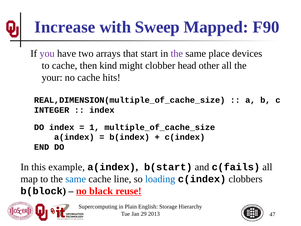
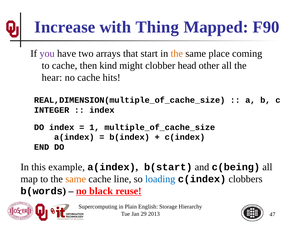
Sweep: Sweep -> Thing
the at (177, 53) colour: purple -> orange
devices: devices -> coming
your: your -> hear
c(fails: c(fails -> c(being
same at (76, 179) colour: blue -> orange
b(block: b(block -> b(words
